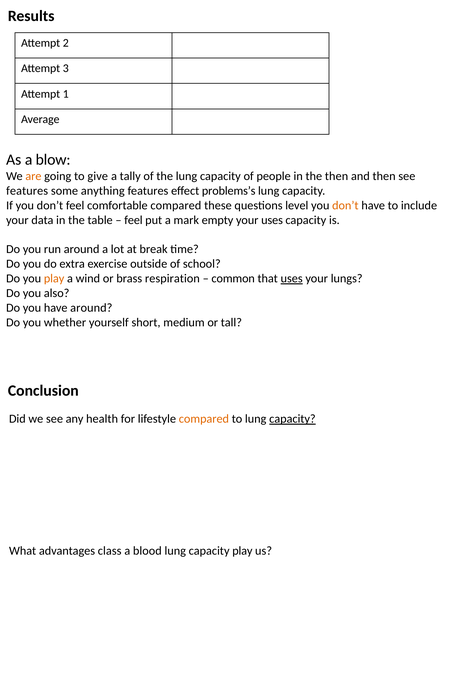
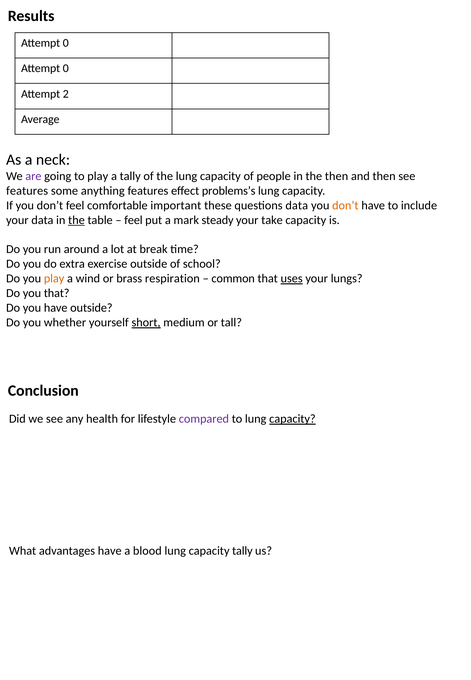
2 at (66, 43): 2 -> 0
3 at (66, 68): 3 -> 0
1: 1 -> 2
blow: blow -> neck
are colour: orange -> purple
to give: give -> play
comfortable compared: compared -> important
questions level: level -> data
the at (76, 220) underline: none -> present
empty: empty -> steady
your uses: uses -> take
you also: also -> that
have around: around -> outside
short underline: none -> present
compared at (204, 419) colour: orange -> purple
advantages class: class -> have
capacity play: play -> tally
